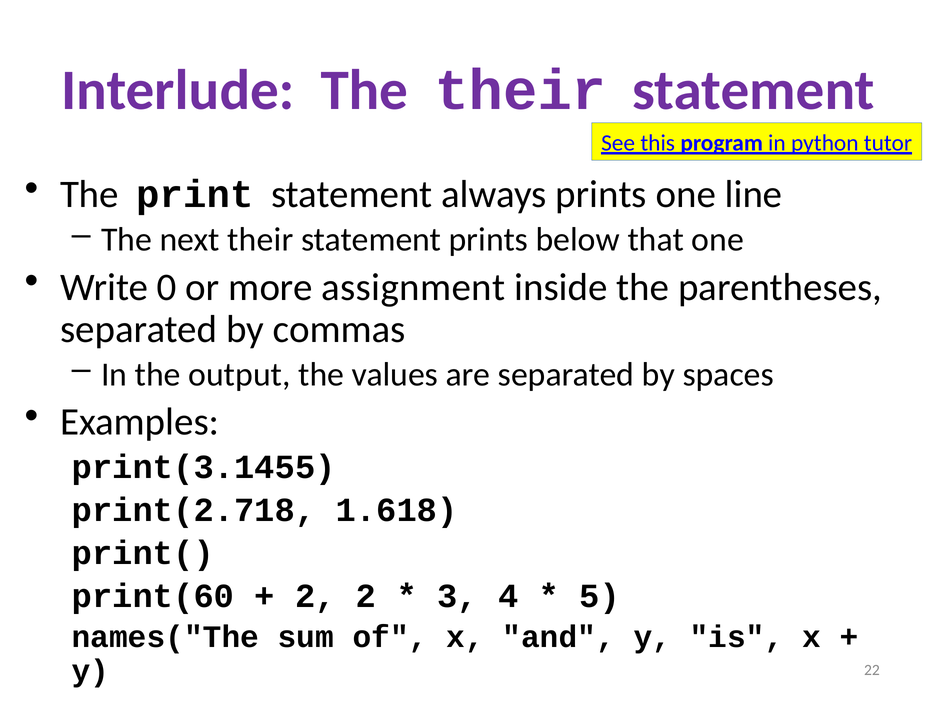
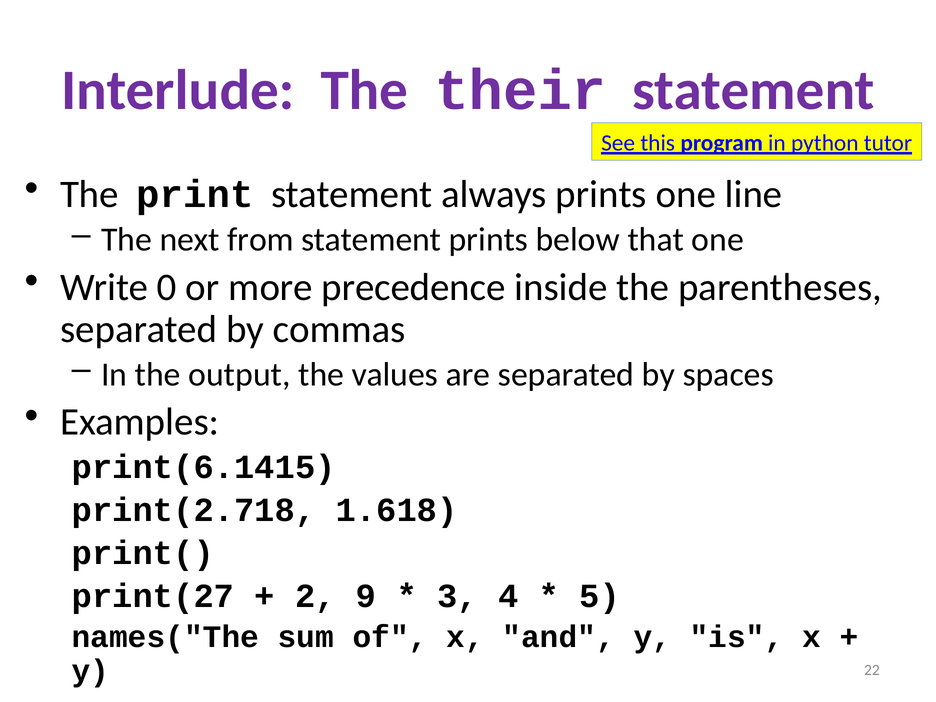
next their: their -> from
assignment: assignment -> precedence
print(3.1455: print(3.1455 -> print(6.1415
print(60: print(60 -> print(27
2 2: 2 -> 9
